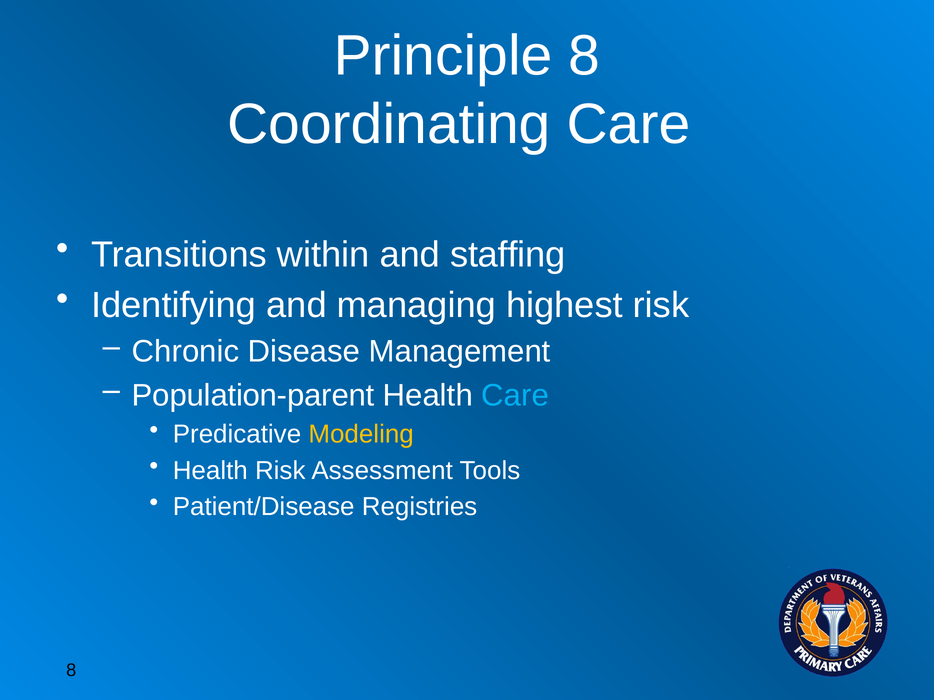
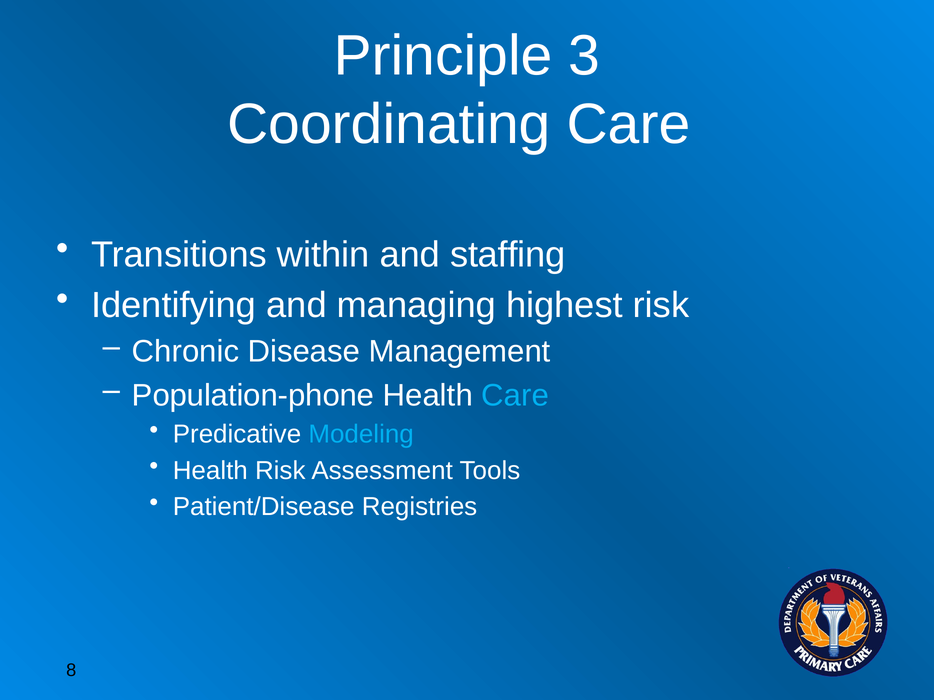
Principle 8: 8 -> 3
Population-parent: Population-parent -> Population-phone
Modeling colour: yellow -> light blue
